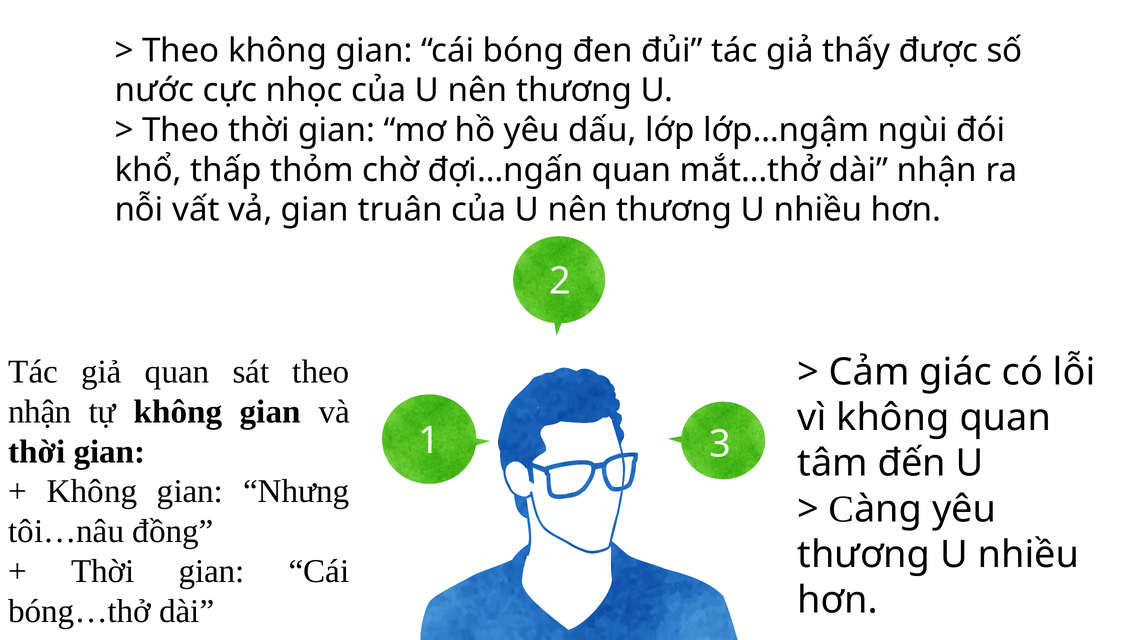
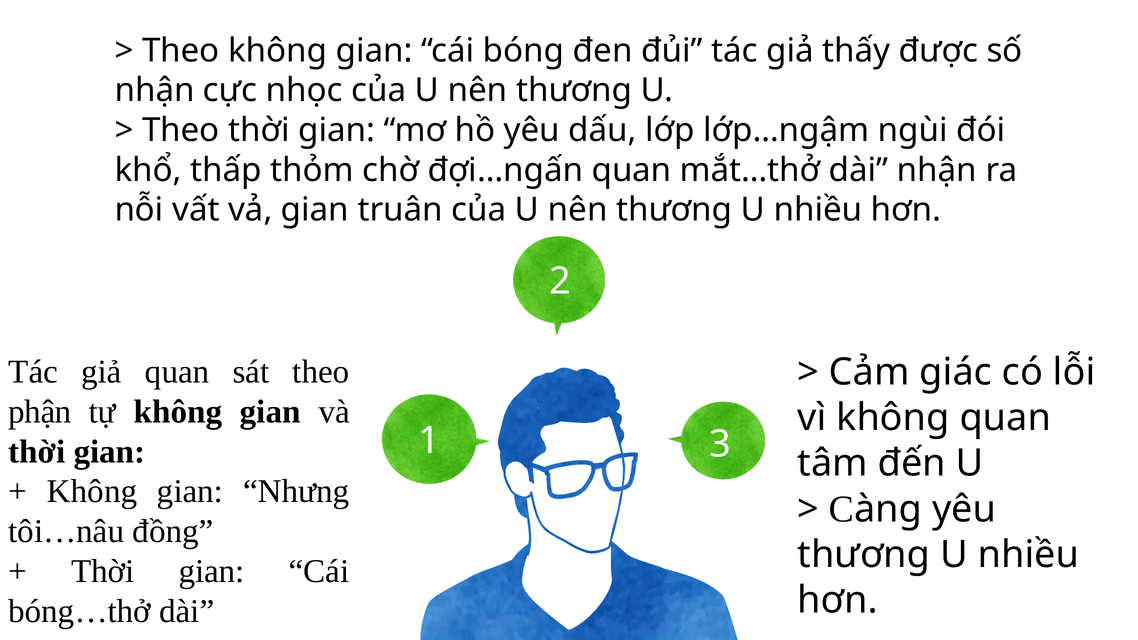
nước at (154, 90): nước -> nhận
nhận at (40, 412): nhận -> phận
